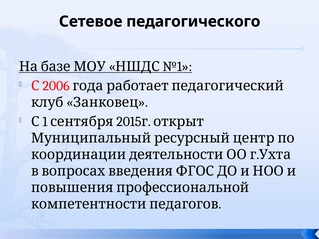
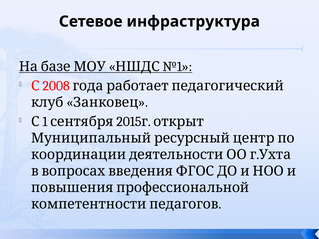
педагогического: педагогического -> инфраструктура
2006: 2006 -> 2008
